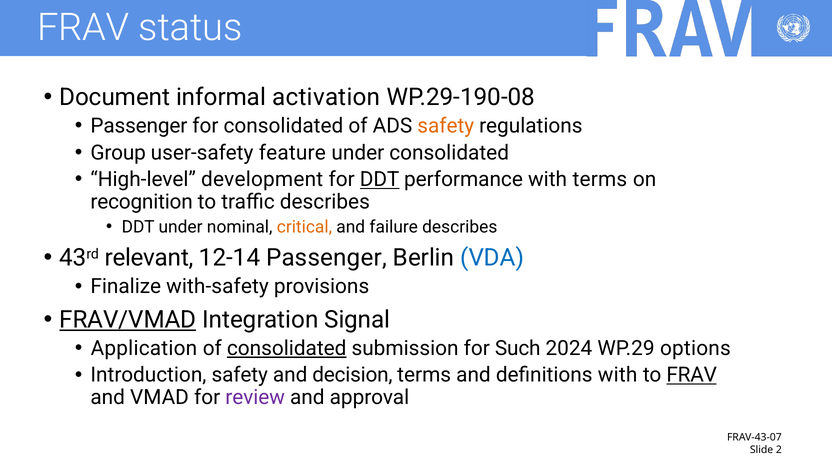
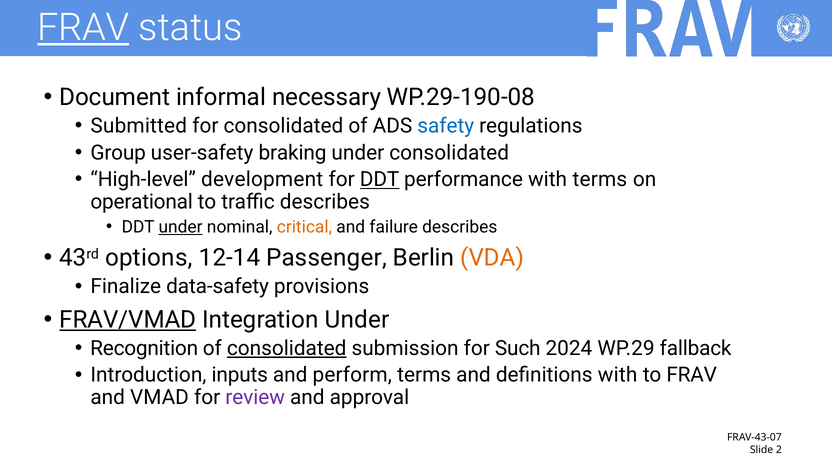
FRAV at (83, 28) underline: none -> present
activation: activation -> necessary
Passenger at (139, 126): Passenger -> Submitted
safety at (446, 126) colour: orange -> blue
feature: feature -> braking
recognition: recognition -> operational
under at (181, 227) underline: none -> present
relevant: relevant -> options
VDA colour: blue -> orange
with-safety: with-safety -> data-safety
Integration Signal: Signal -> Under
Application: Application -> Recognition
options: options -> fallback
Introduction safety: safety -> inputs
decision: decision -> perform
FRAV at (692, 375) underline: present -> none
